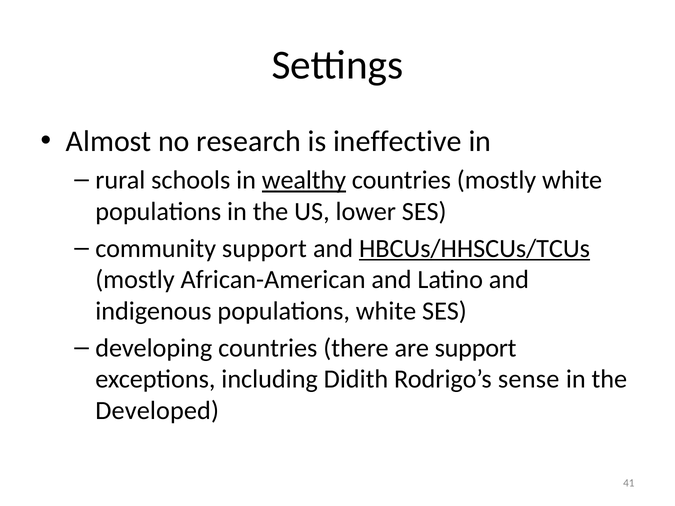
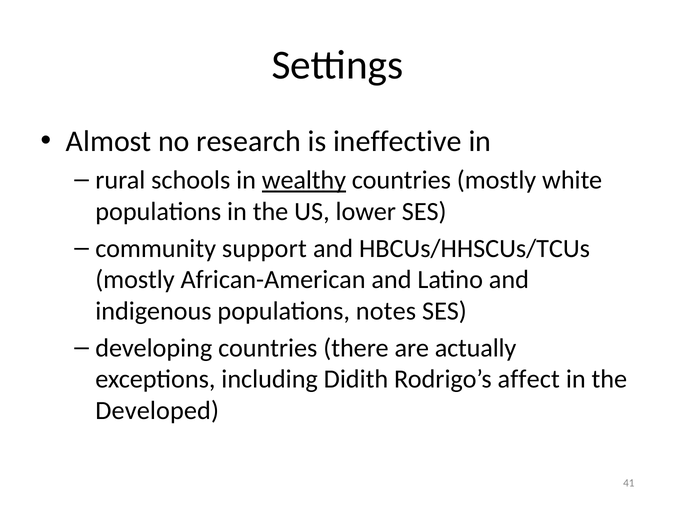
HBCUs/HHSCUs/TCUs underline: present -> none
populations white: white -> notes
are support: support -> actually
sense: sense -> affect
